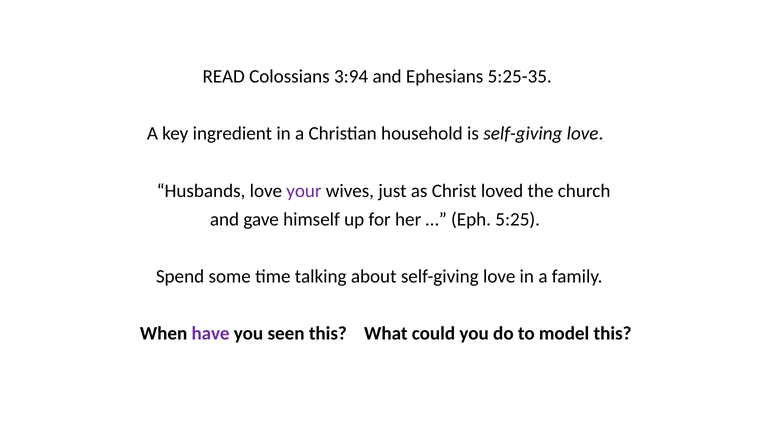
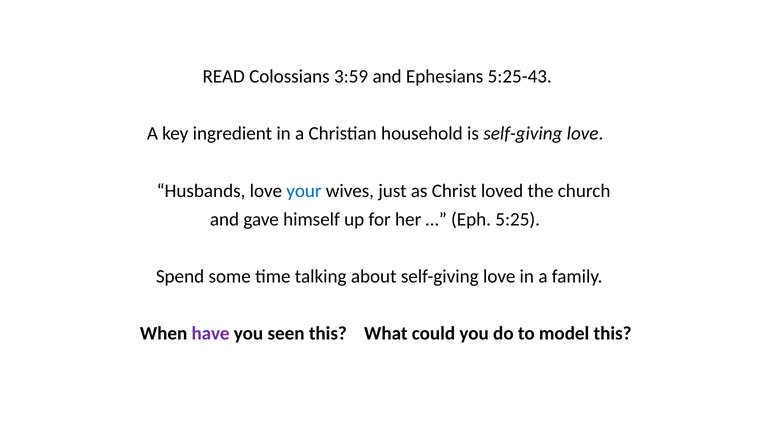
3:94: 3:94 -> 3:59
5:25-35: 5:25-35 -> 5:25-43
your colour: purple -> blue
